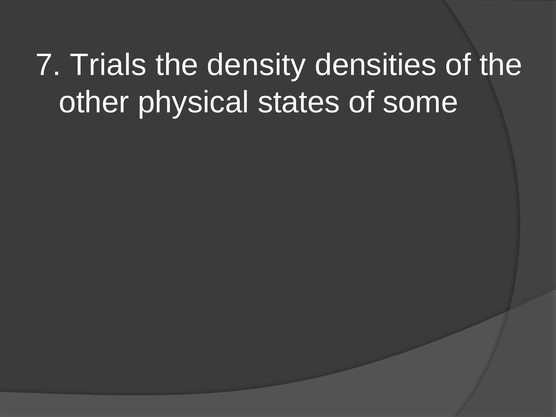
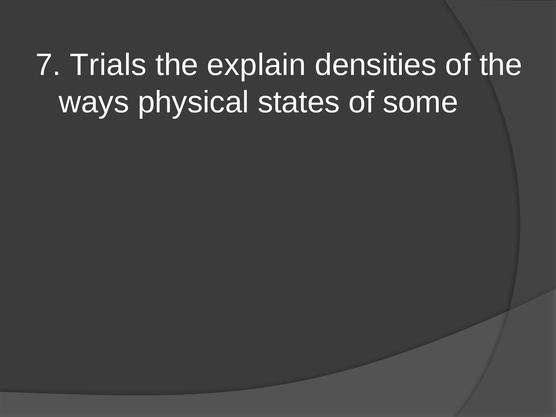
density: density -> explain
other: other -> ways
